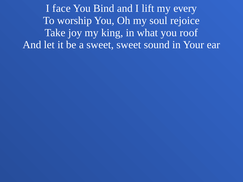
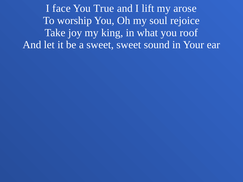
Bind: Bind -> True
every: every -> arose
